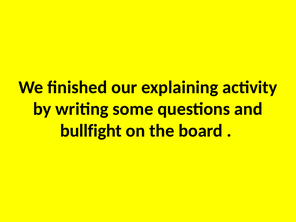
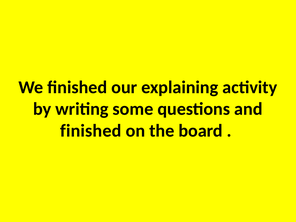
bullfight at (91, 131): bullfight -> finished
